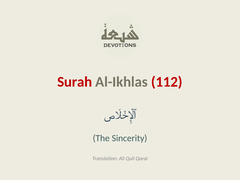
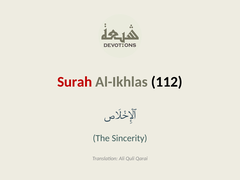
112 colour: red -> black
